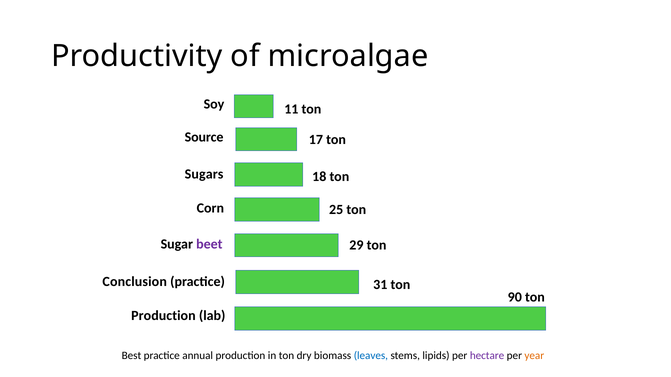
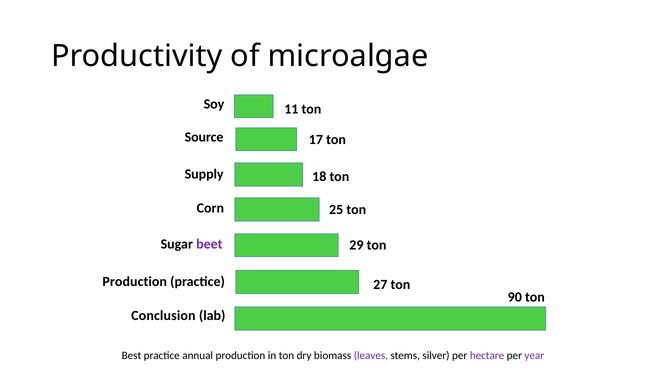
Sugars: Sugars -> Supply
Conclusion at (135, 282): Conclusion -> Production
31: 31 -> 27
Production at (163, 316): Production -> Conclusion
leaves colour: blue -> purple
lipids: lipids -> silver
year colour: orange -> purple
